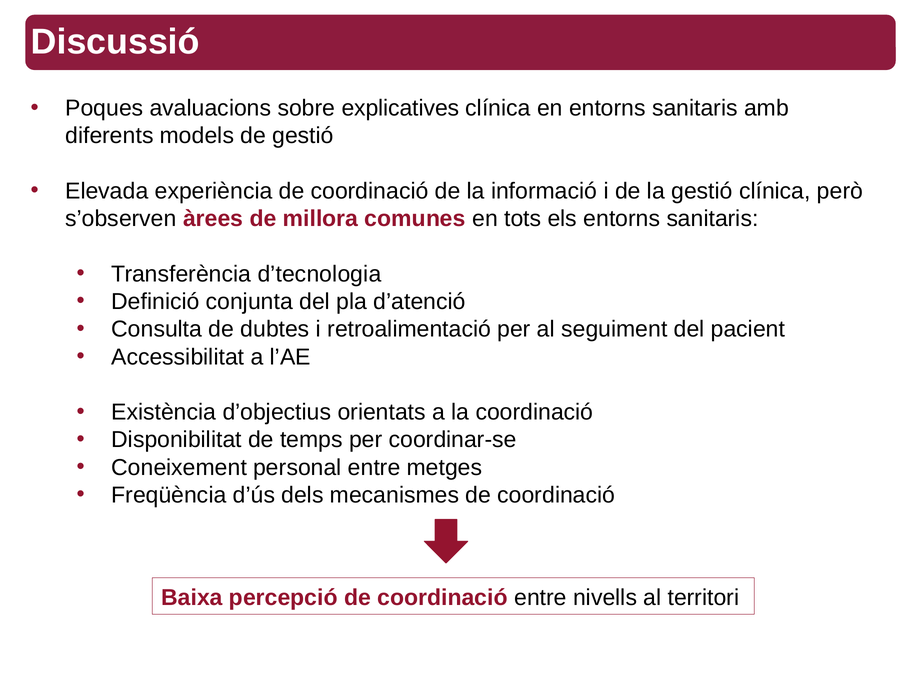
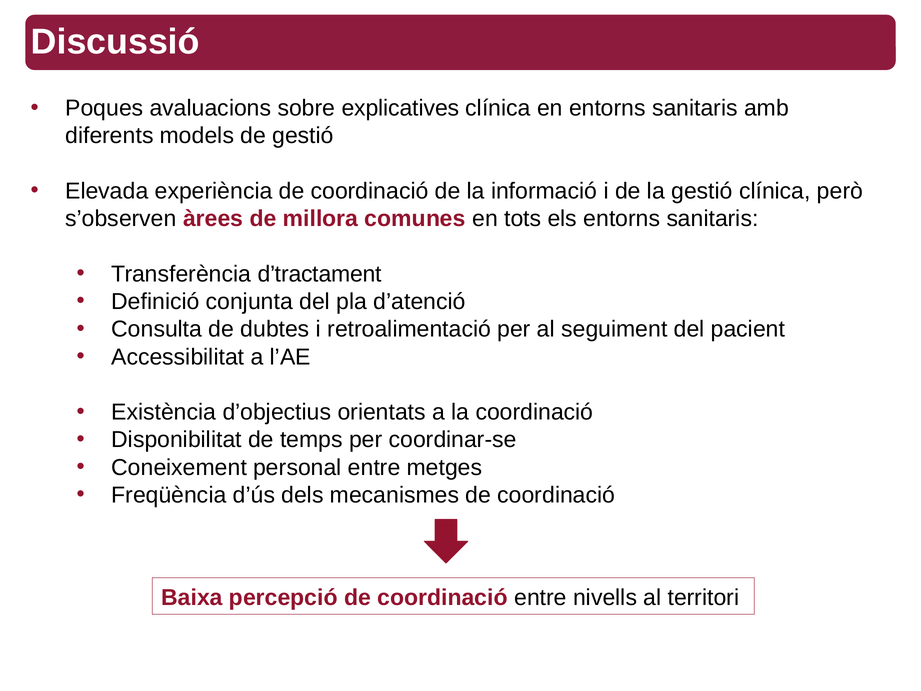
d’tecnologia: d’tecnologia -> d’tractament
